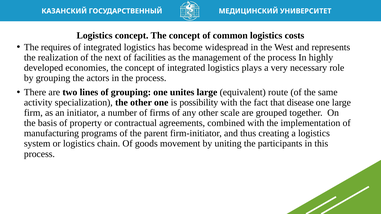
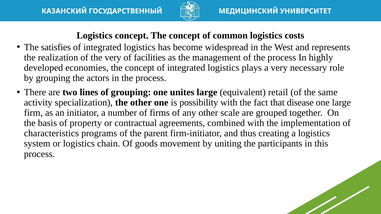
requires: requires -> satisfies
the next: next -> very
route: route -> retail
manufacturing: manufacturing -> characteristics
